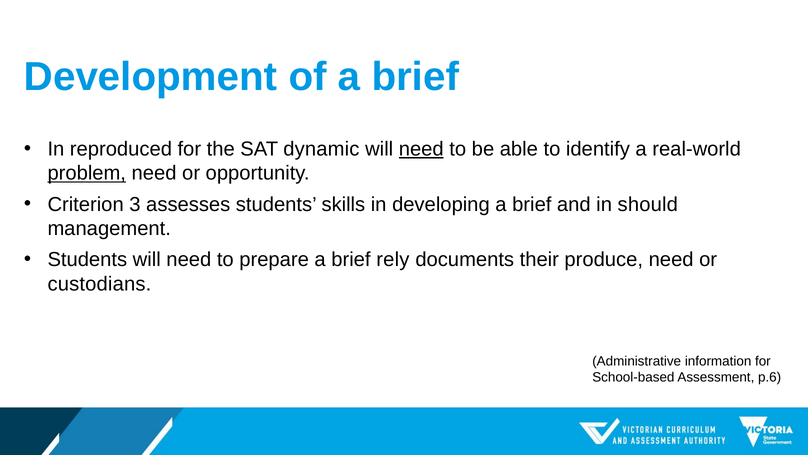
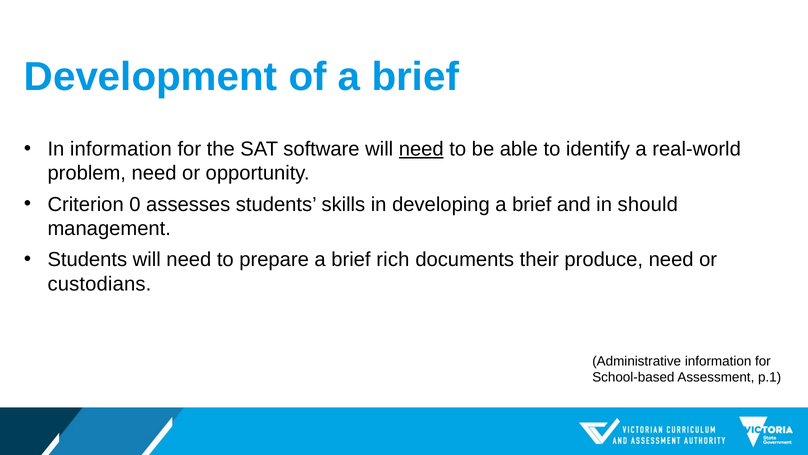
In reproduced: reproduced -> information
dynamic: dynamic -> software
problem underline: present -> none
3: 3 -> 0
rely: rely -> rich
p.6: p.6 -> p.1
